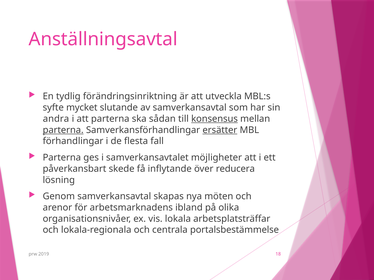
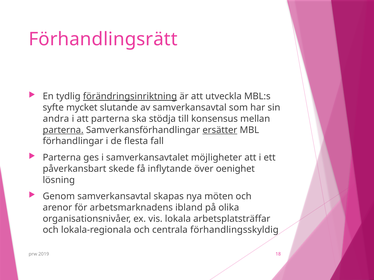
Anställningsavtal: Anställningsavtal -> Förhandlingsrätt
förändringsinriktning underline: none -> present
sådan: sådan -> stödja
konsensus underline: present -> none
reducera: reducera -> oenighet
portalsbestämmelse: portalsbestämmelse -> förhandlingsskyldig
